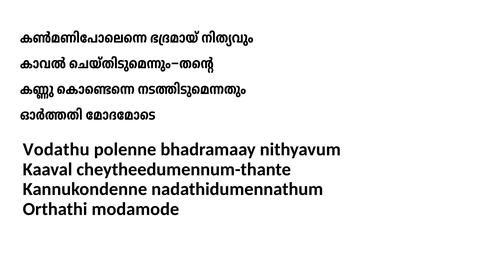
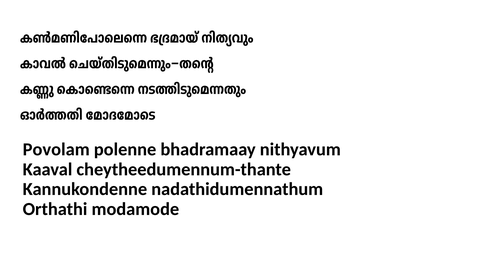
Vodathu: Vodathu -> Povolam
